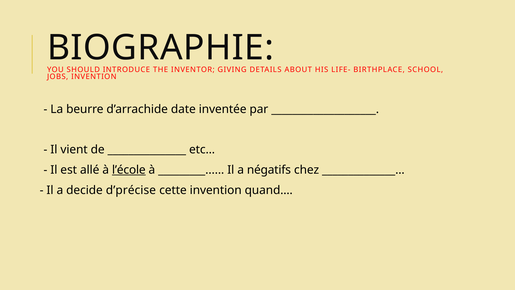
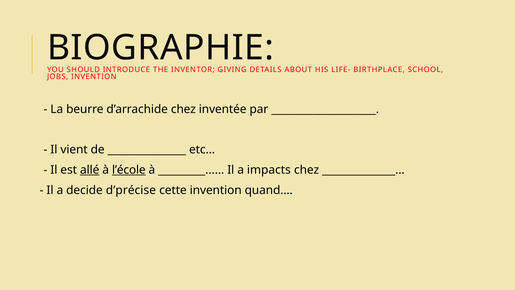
d’arrachide date: date -> chez
allé underline: none -> present
négatifs: négatifs -> impacts
